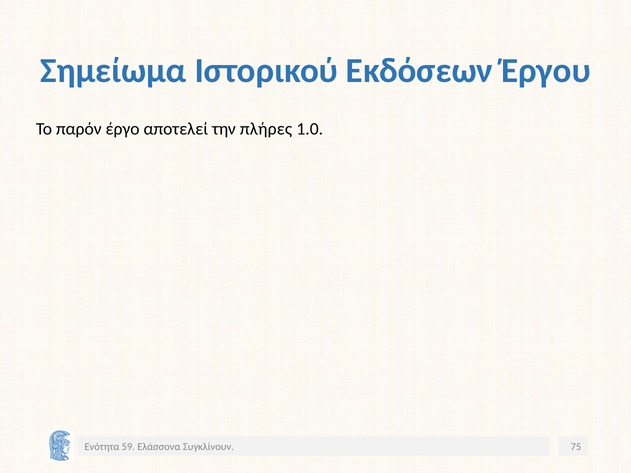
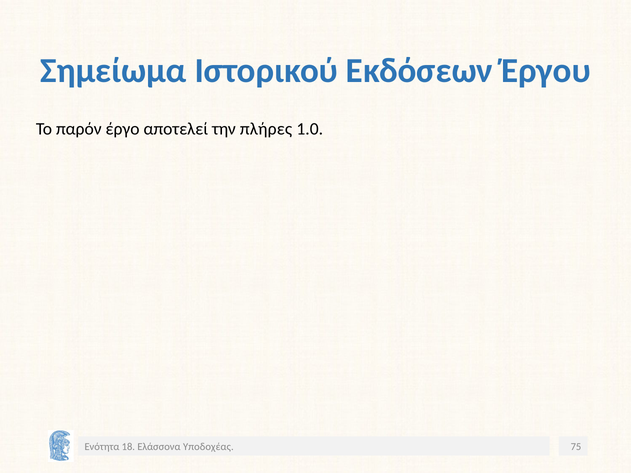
59: 59 -> 18
Συγκλίνουν: Συγκλίνουν -> Υποδοχέας
